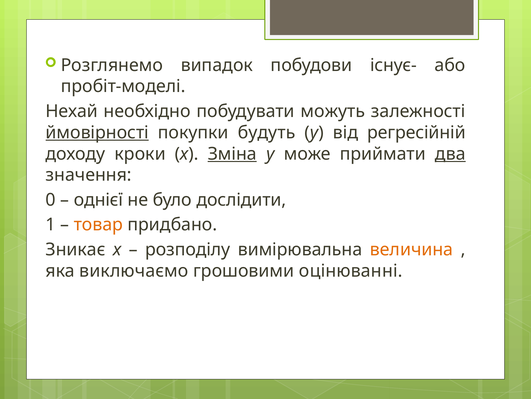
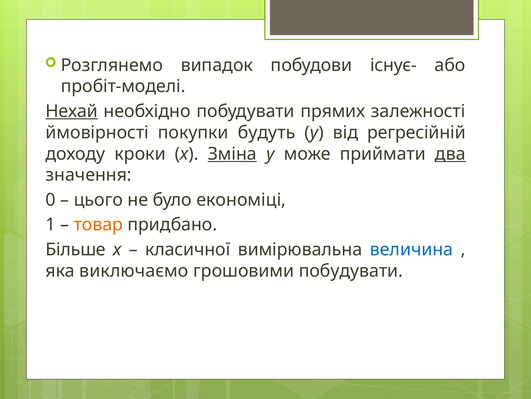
Нехай underline: none -> present
можуть: можуть -> прямих
ймовірності underline: present -> none
однієї: однієї -> цього
дослідити: дослідити -> економіці
Зникає: Зникає -> Більше
розподілу: розподілу -> класичної
величина colour: orange -> blue
грошовими оцінюванні: оцінюванні -> побудувати
